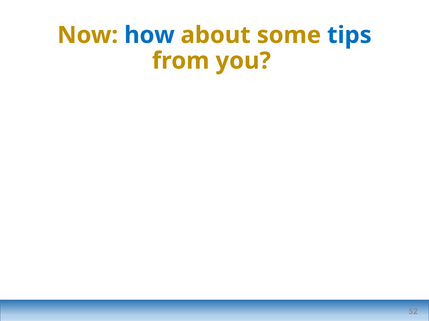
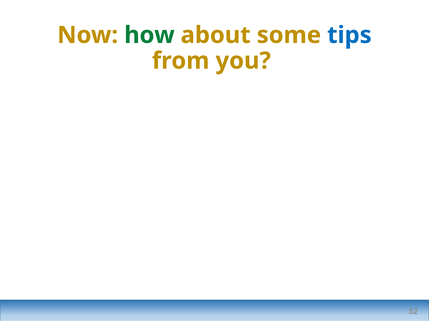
how colour: blue -> green
